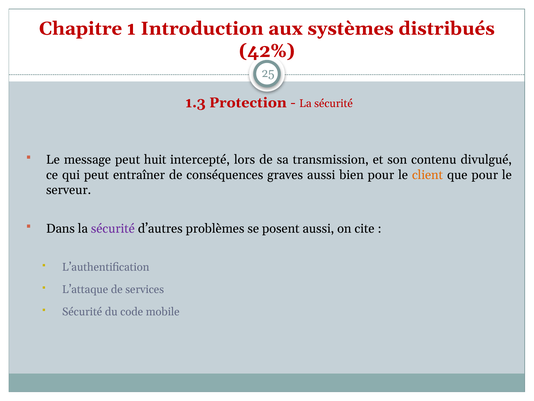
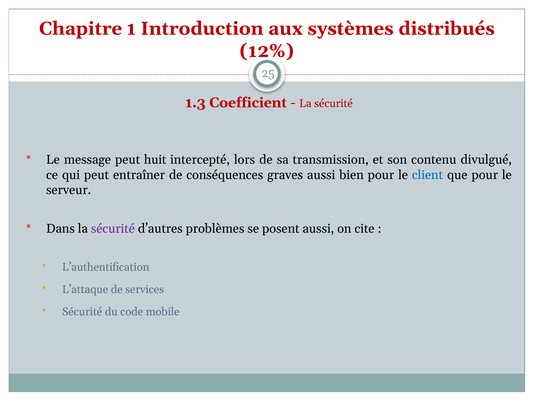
42%: 42% -> 12%
Protection: Protection -> Coefficient
client colour: orange -> blue
